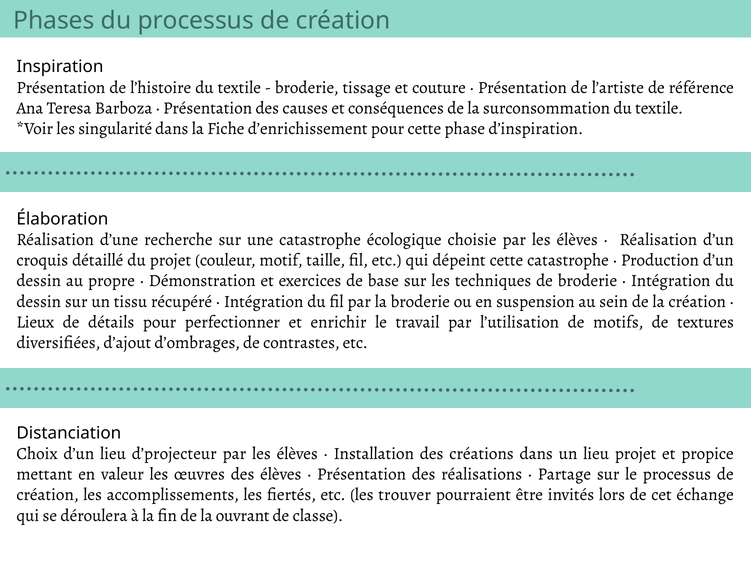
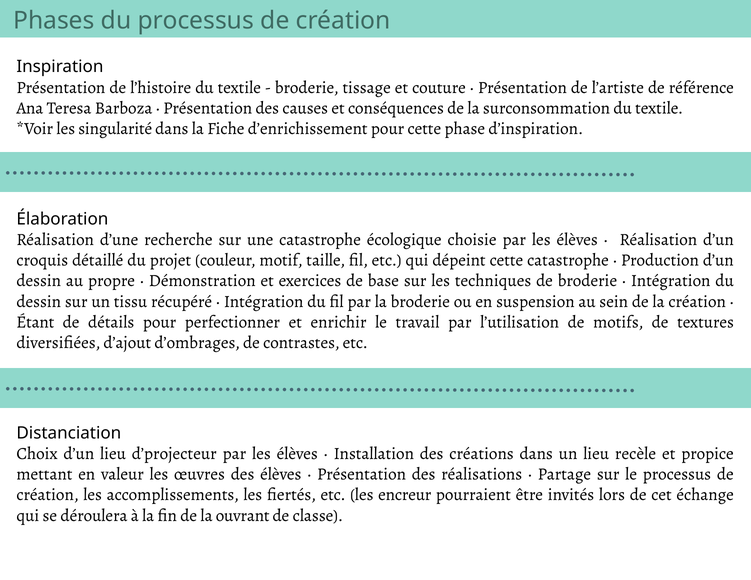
Lieux: Lieux -> Étant
lieu projet: projet -> recèle
trouver: trouver -> encreur
